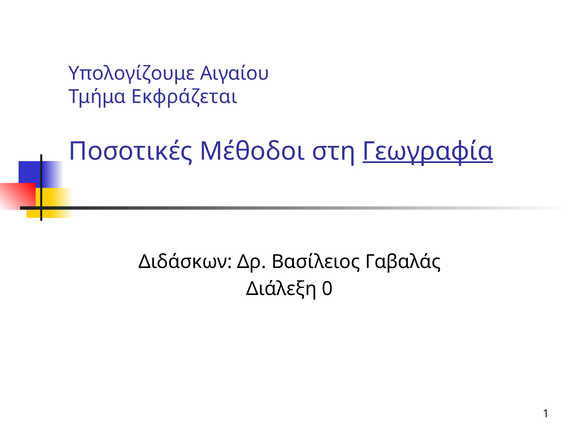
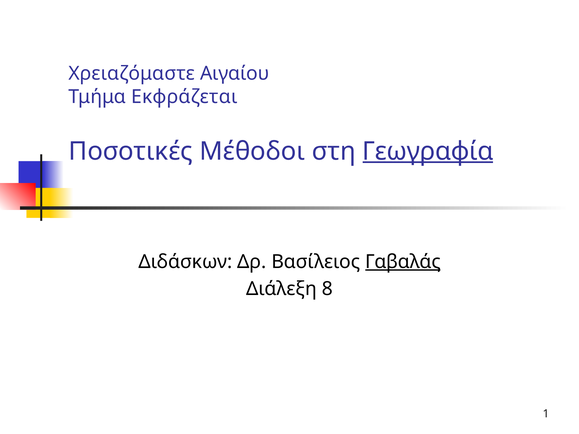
Υπολογίζουμε: Υπολογίζουμε -> Χρειαζόμαστε
Γαβαλάς underline: none -> present
0: 0 -> 8
